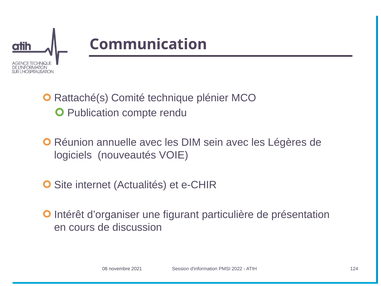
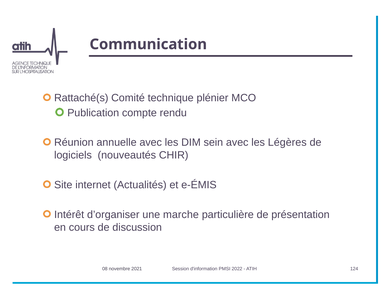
VOIE: VOIE -> CHIR
e-CHIR: e-CHIR -> e-ÉMIS
figurant: figurant -> marche
